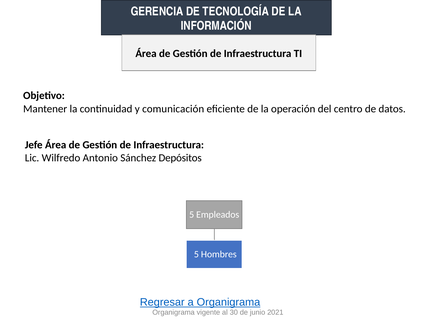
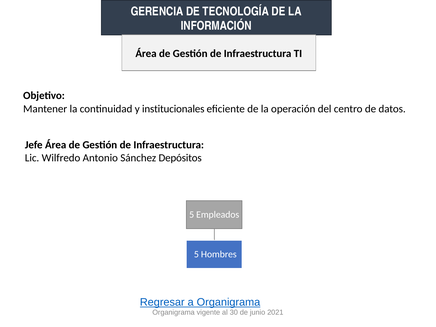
comunicación: comunicación -> institucionales
